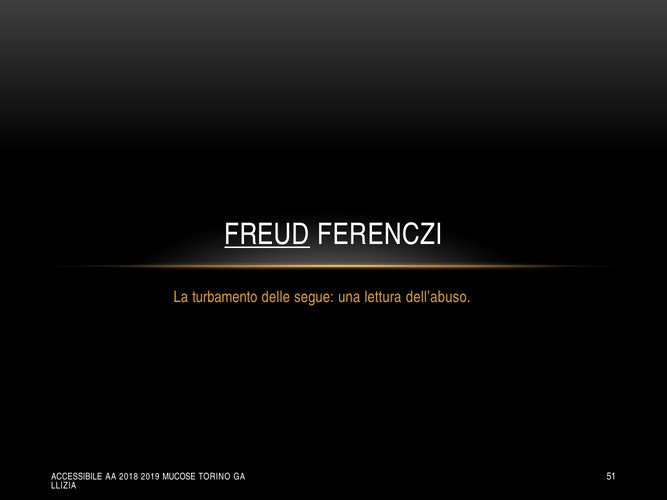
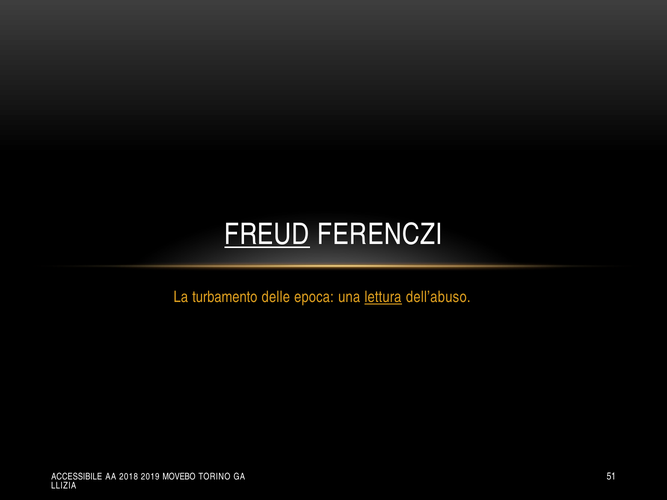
segue: segue -> epoca
lettura underline: none -> present
MUCOSE: MUCOSE -> MOVEBO
